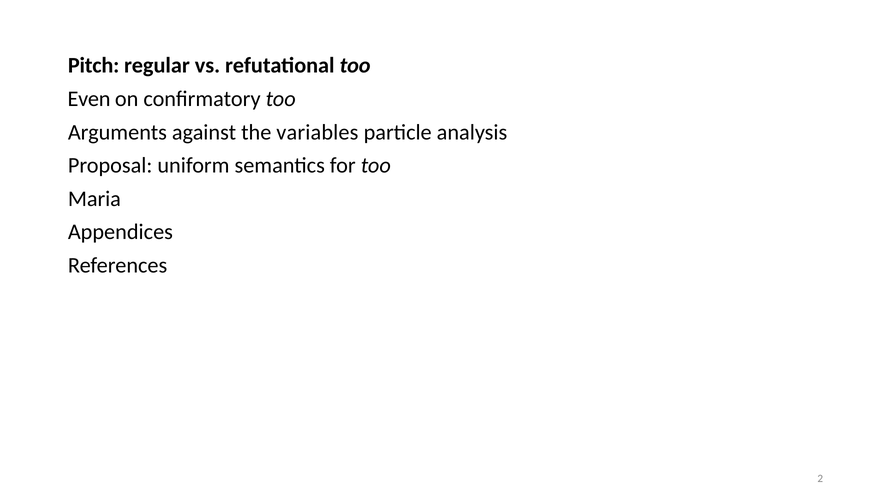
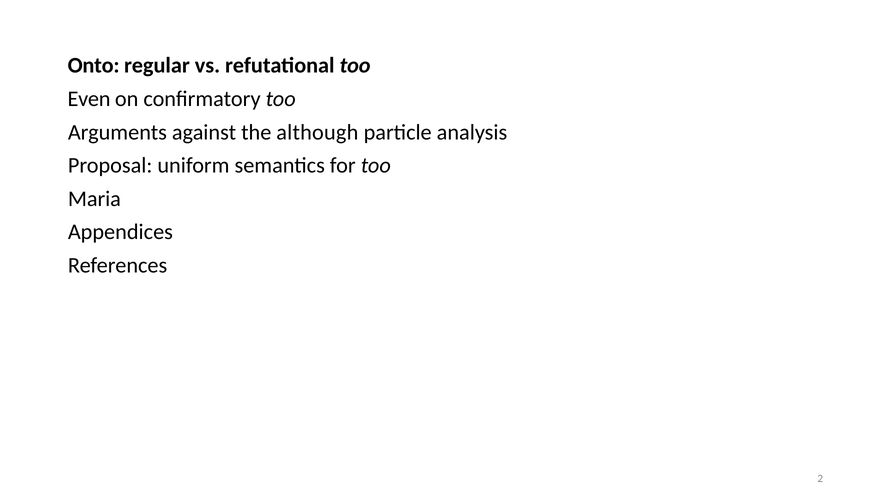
Pitch: Pitch -> Onto
variables: variables -> although
